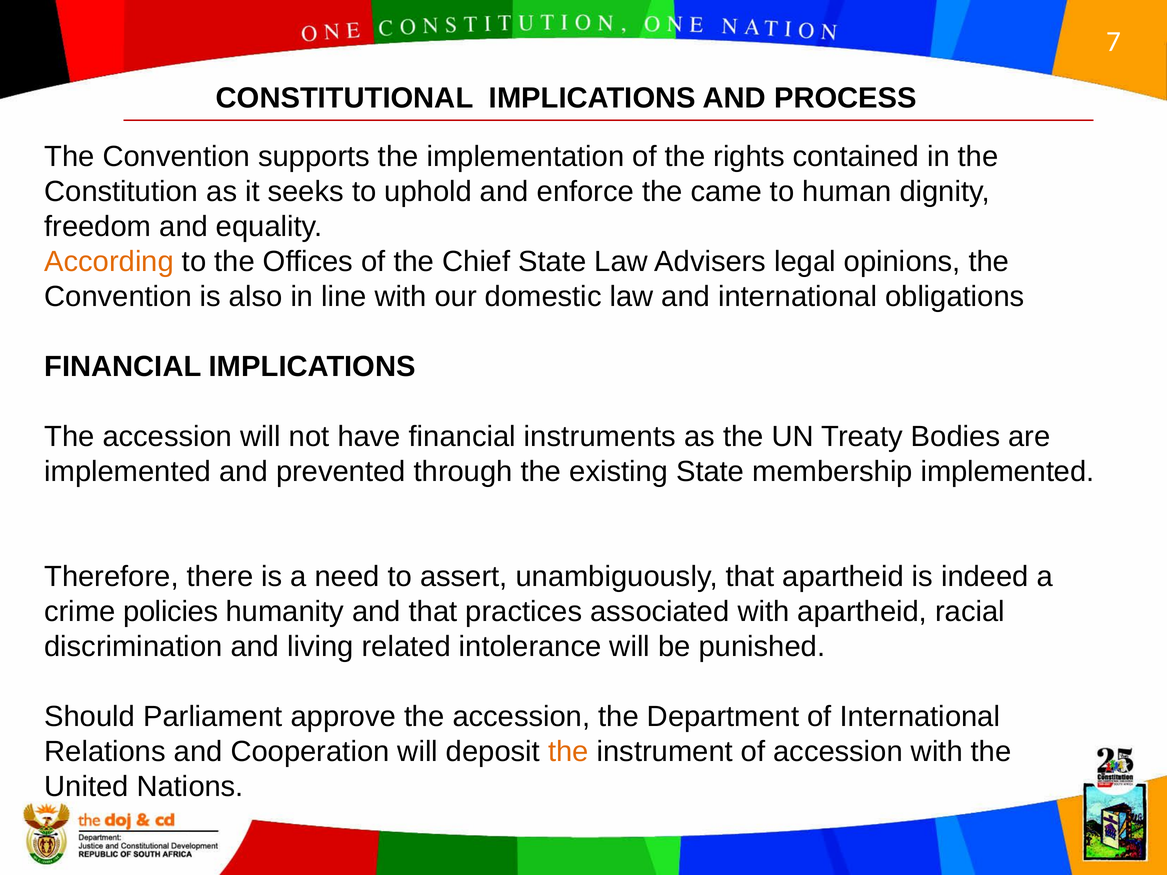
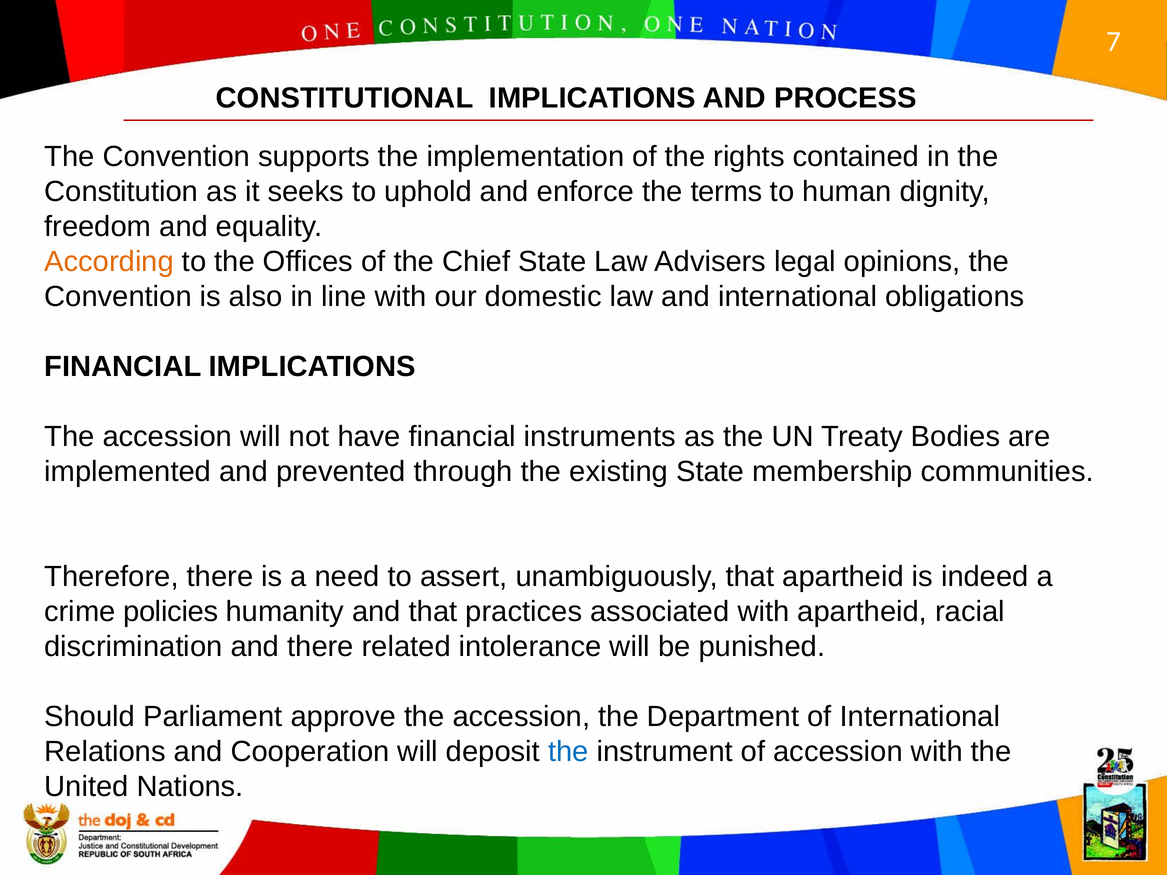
came: came -> terms
membership implemented: implemented -> communities
and living: living -> there
the at (568, 752) colour: orange -> blue
